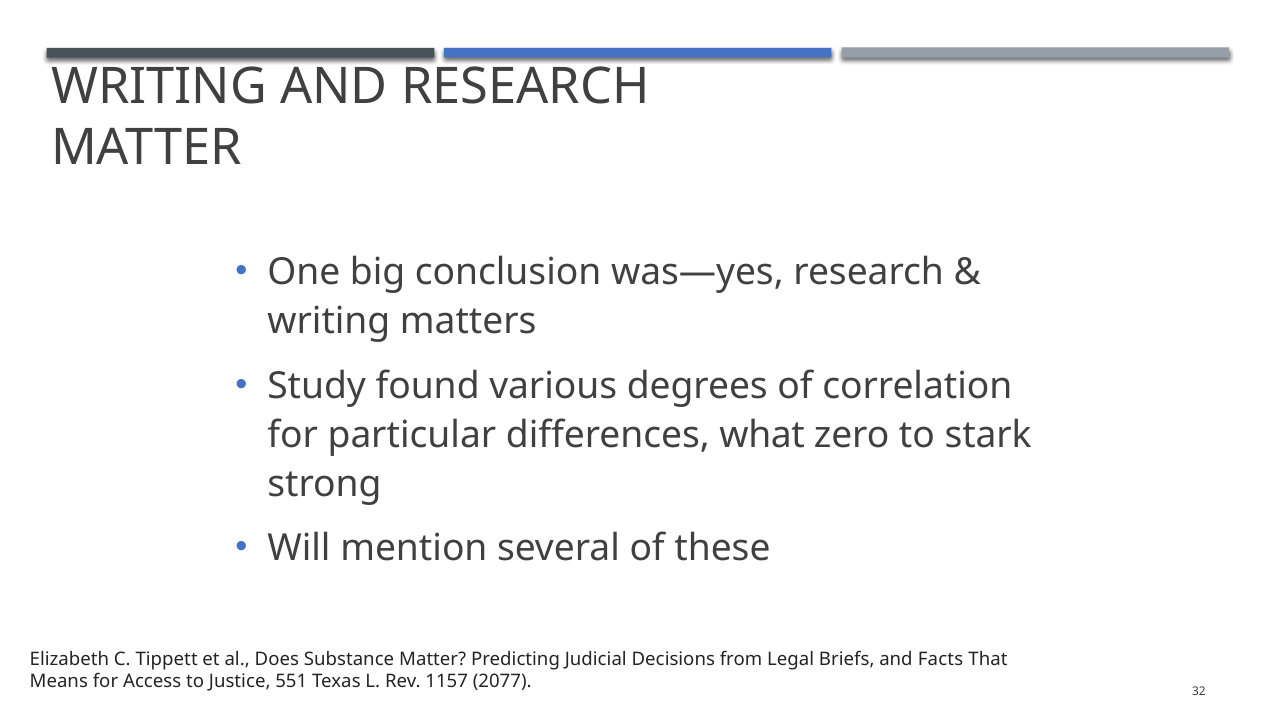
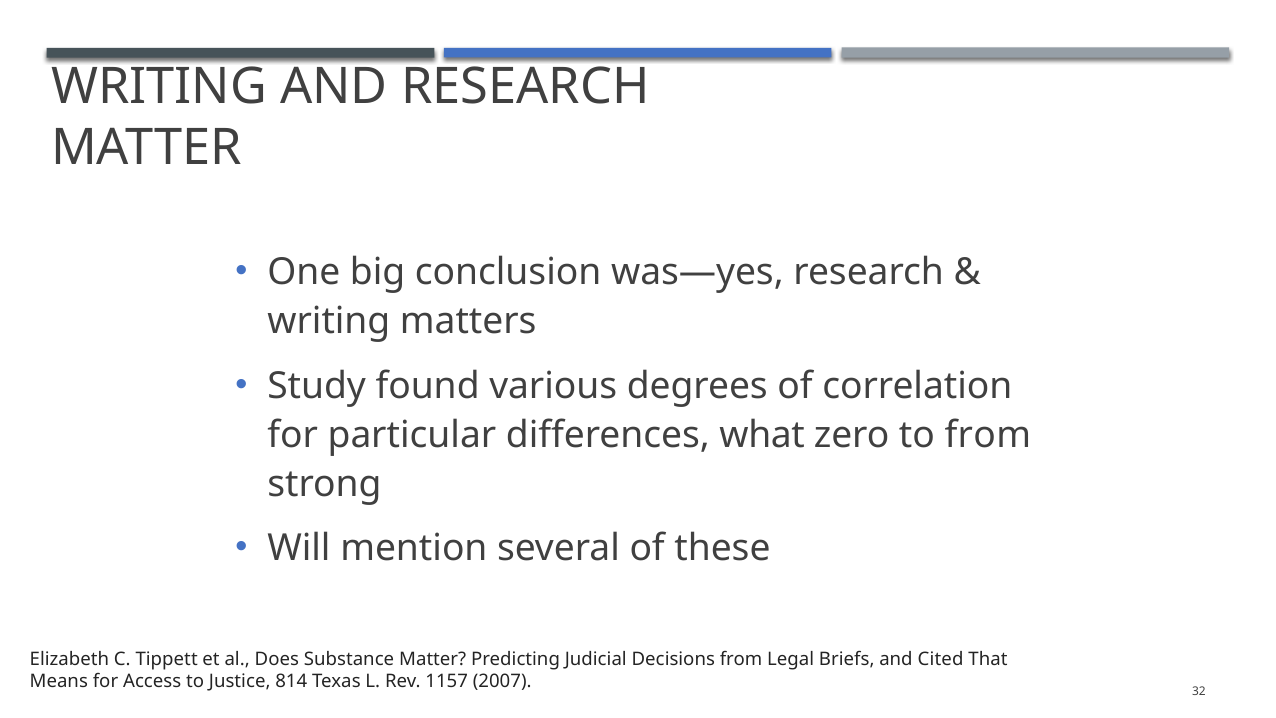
to stark: stark -> from
Facts: Facts -> Cited
551: 551 -> 814
2077: 2077 -> 2007
